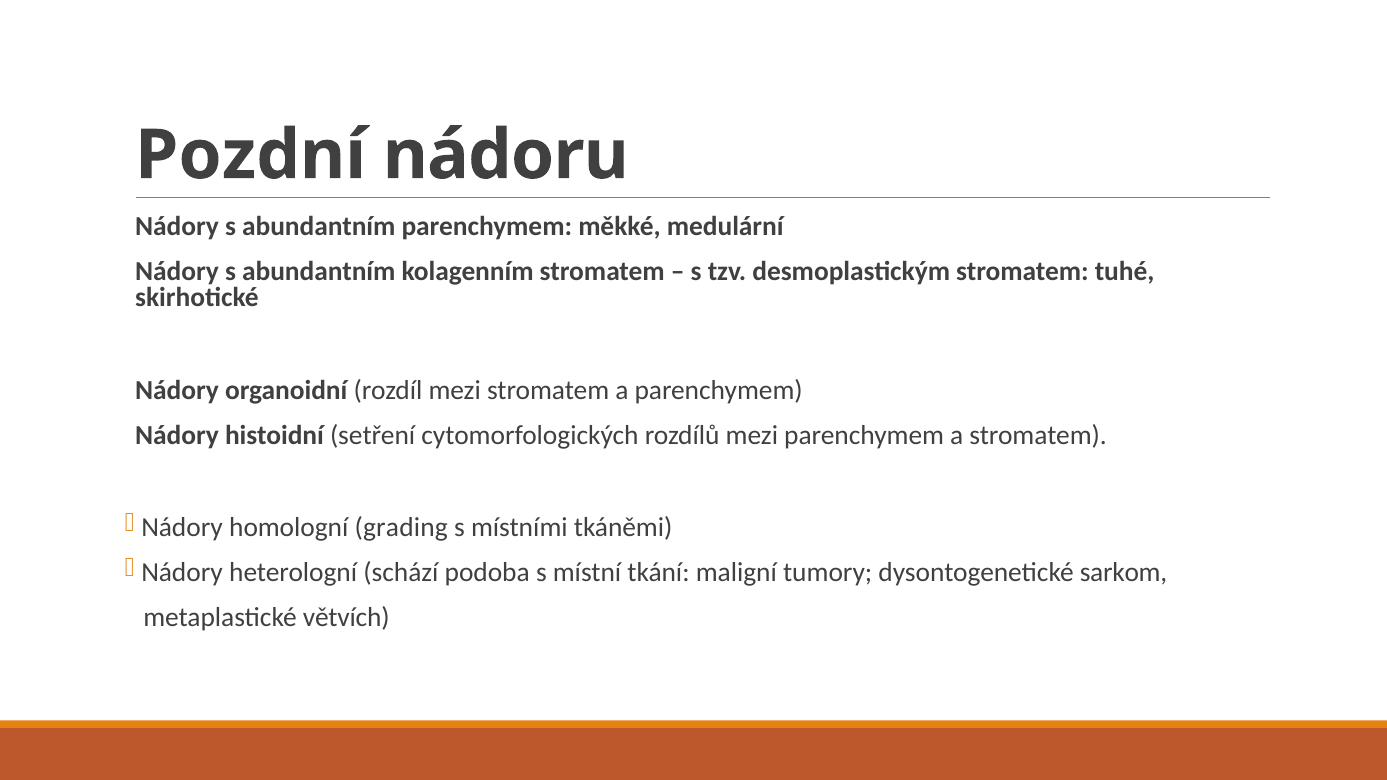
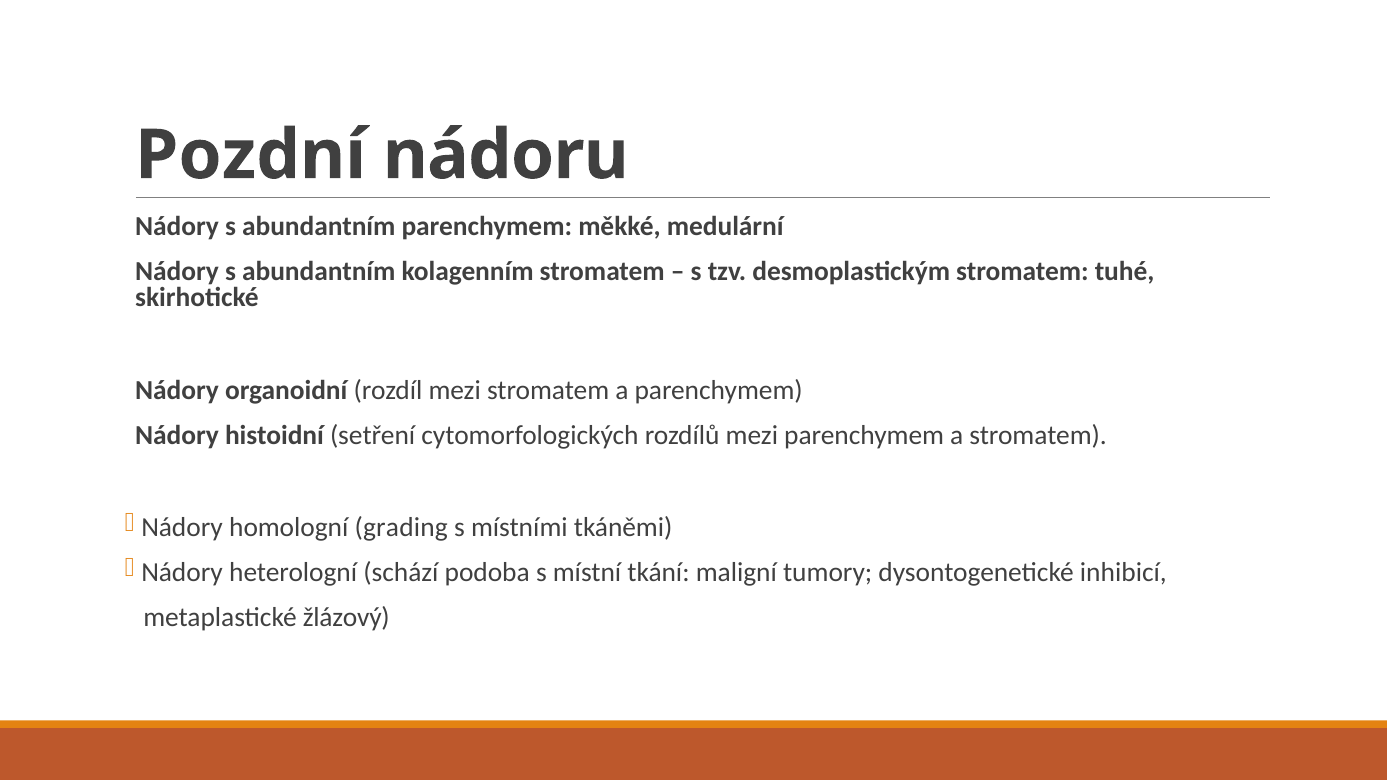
sarkom: sarkom -> inhibicí
větvích: větvích -> žlázový
